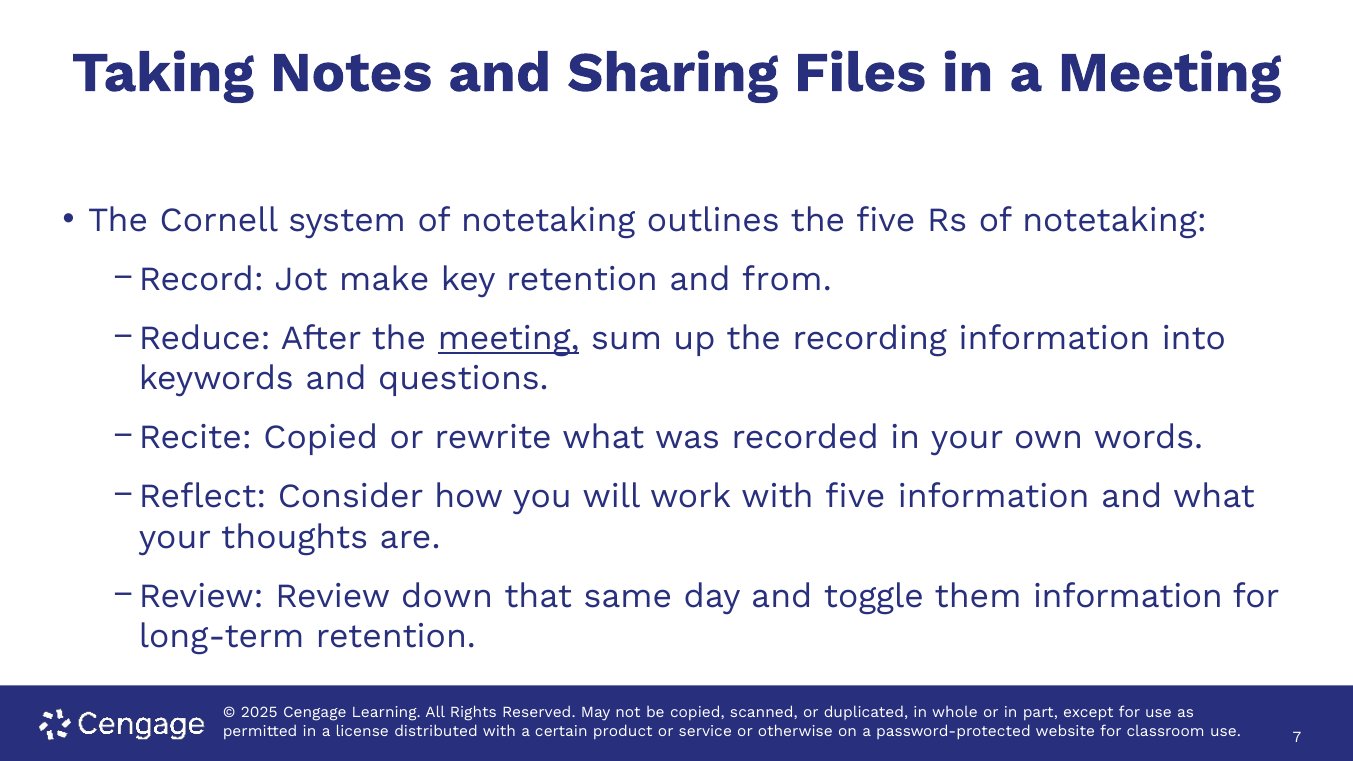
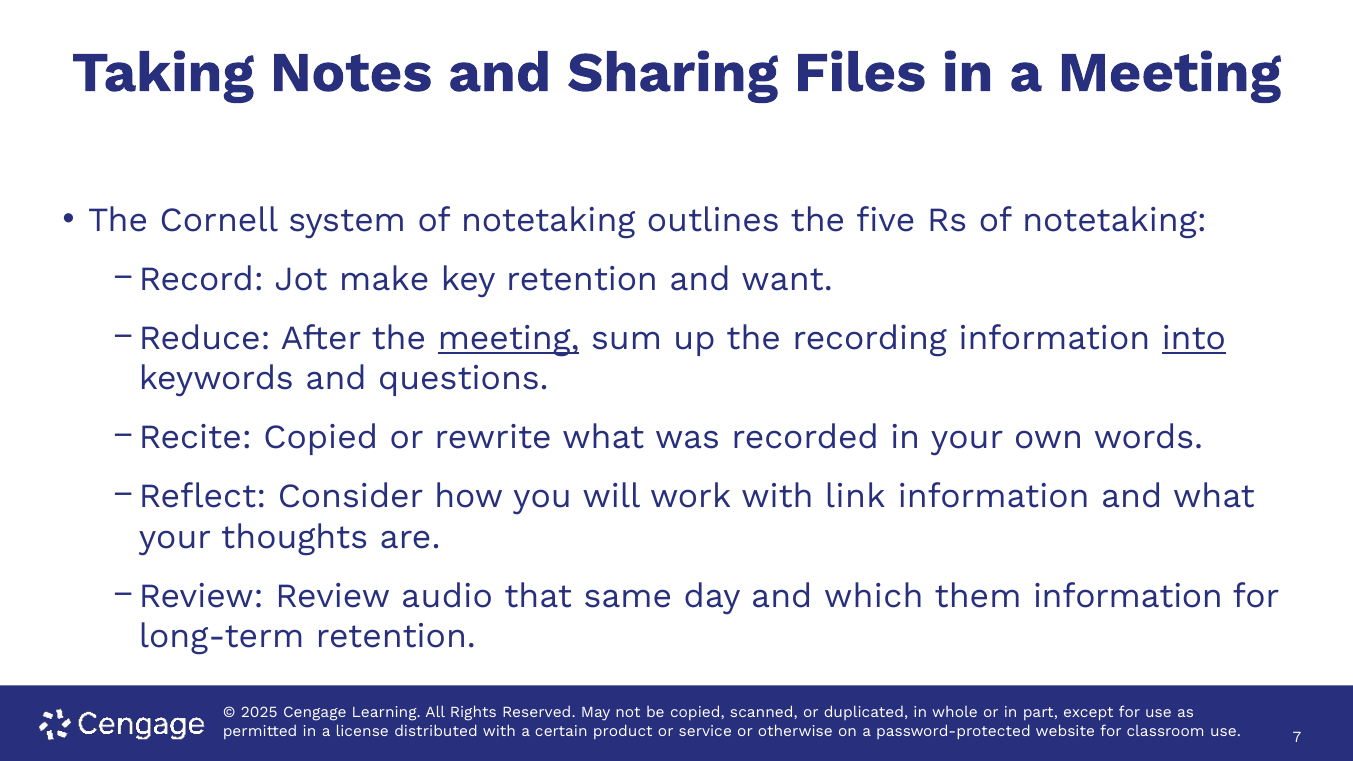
from: from -> want
into underline: none -> present
with five: five -> link
down: down -> audio
toggle: toggle -> which
